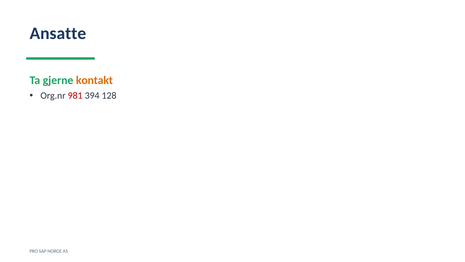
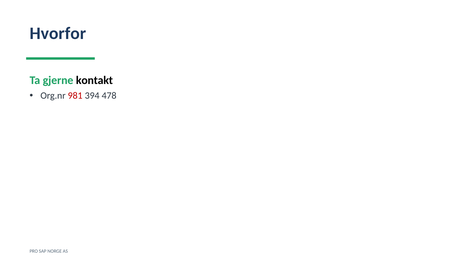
Ansatte: Ansatte -> Hvorfor
kontakt colour: orange -> black
128: 128 -> 478
